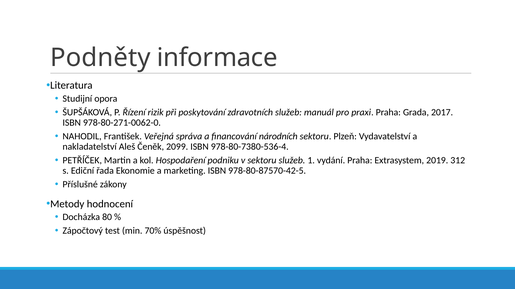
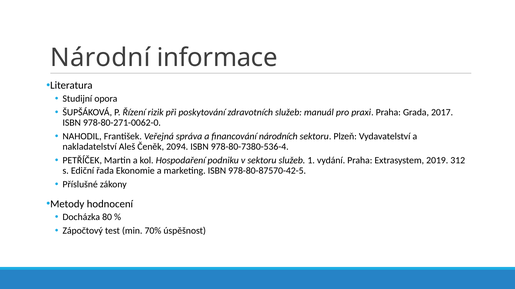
Podněty: Podněty -> Národní
2099: 2099 -> 2094
